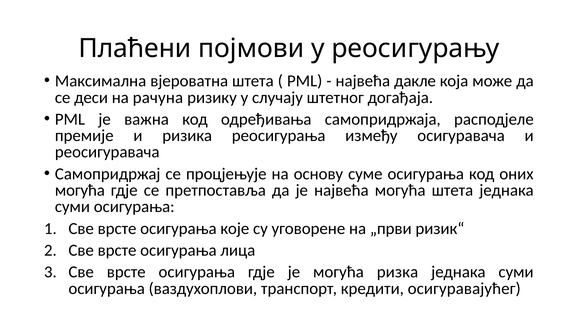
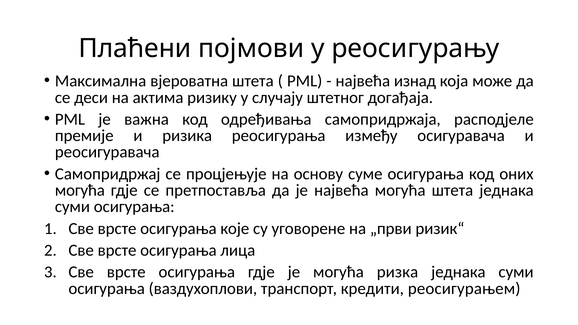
дакле: дакле -> изнад
рачуна: рачуна -> актима
осигуравајућег: осигуравајућег -> реосигурањем
